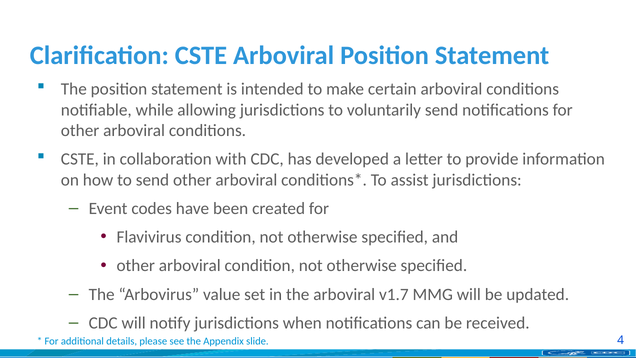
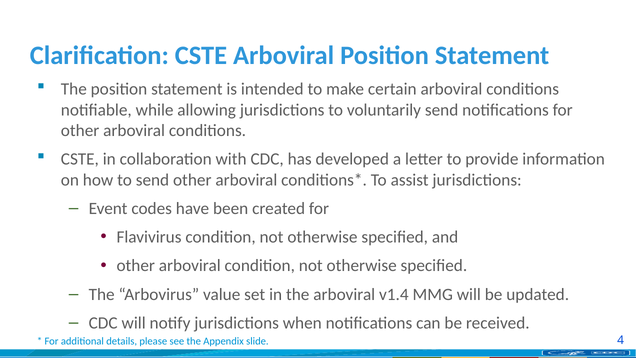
v1.7: v1.7 -> v1.4
